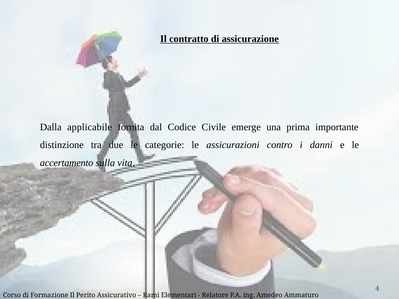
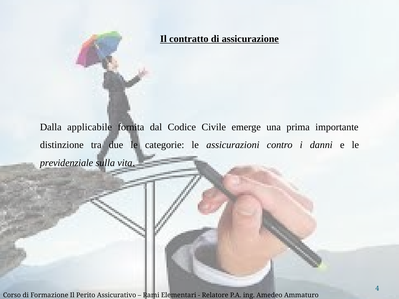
accertamento: accertamento -> previdenziale
